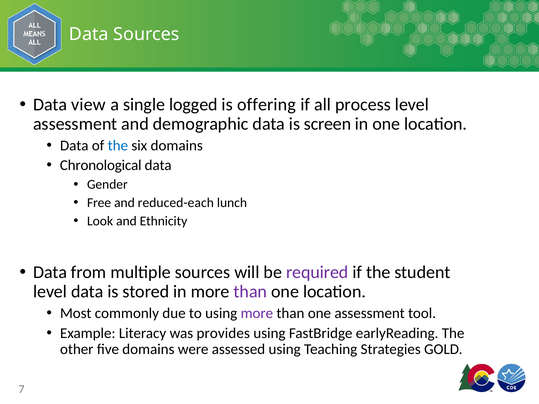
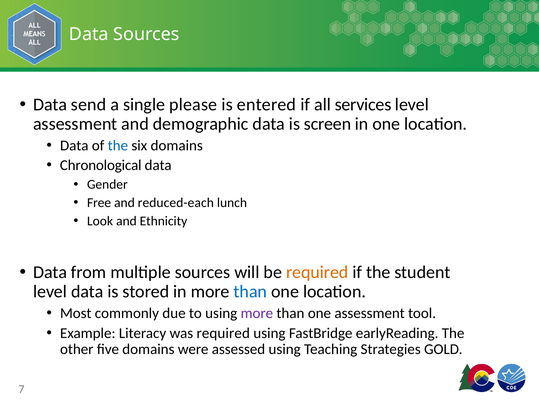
view: view -> send
logged: logged -> please
offering: offering -> entered
process: process -> services
required at (317, 272) colour: purple -> orange
than at (250, 292) colour: purple -> blue
was provides: provides -> required
